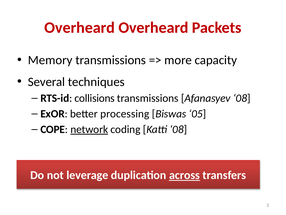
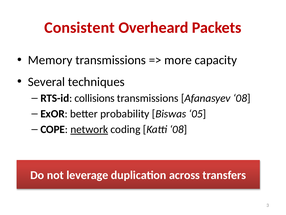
Overheard at (80, 28): Overheard -> Consistent
processing: processing -> probability
across underline: present -> none
